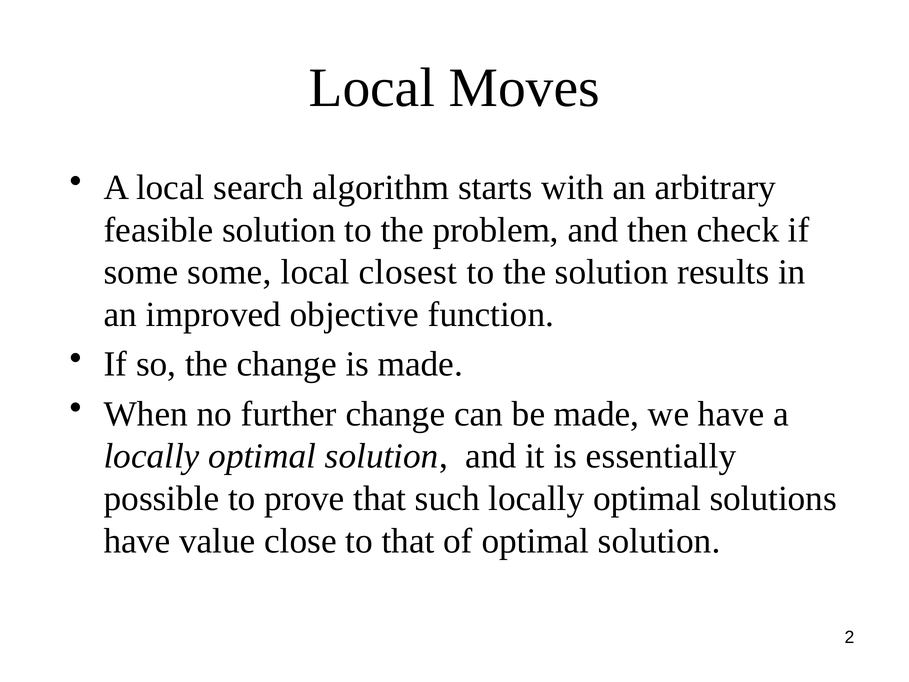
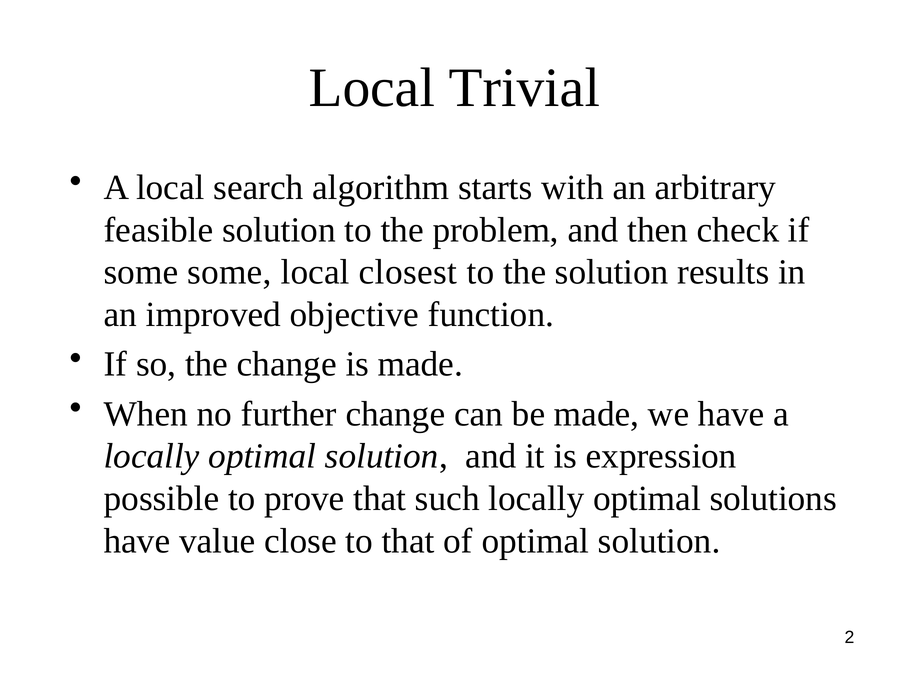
Moves: Moves -> Trivial
essentially: essentially -> expression
